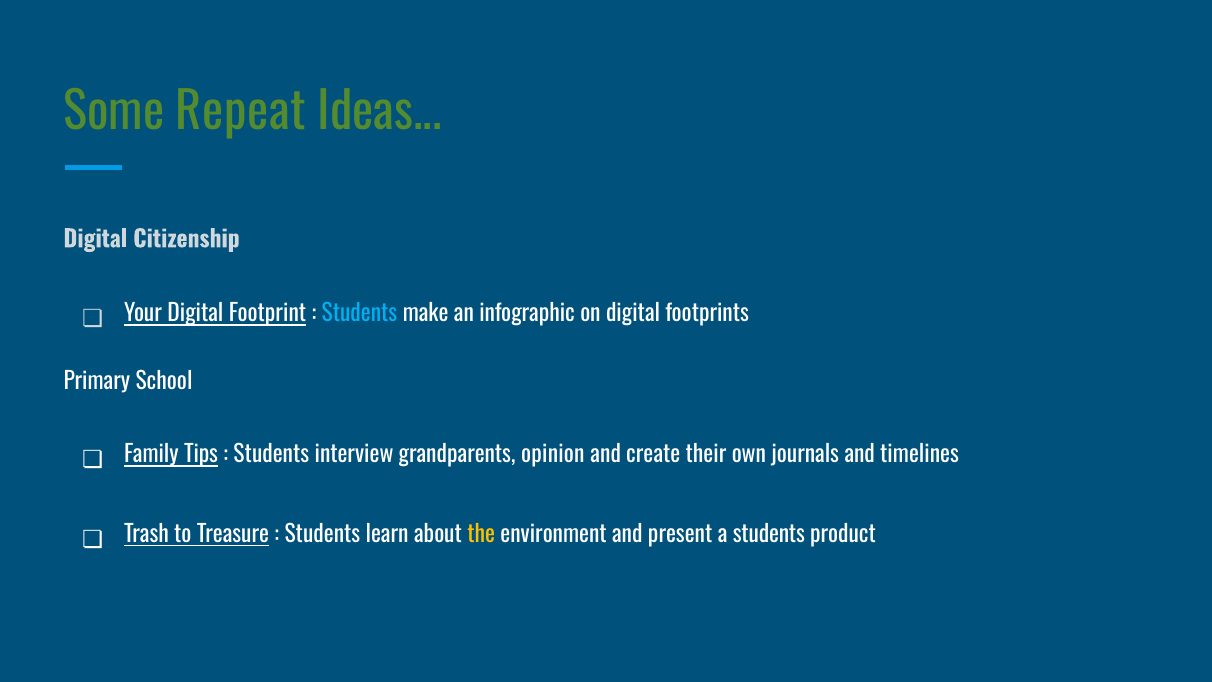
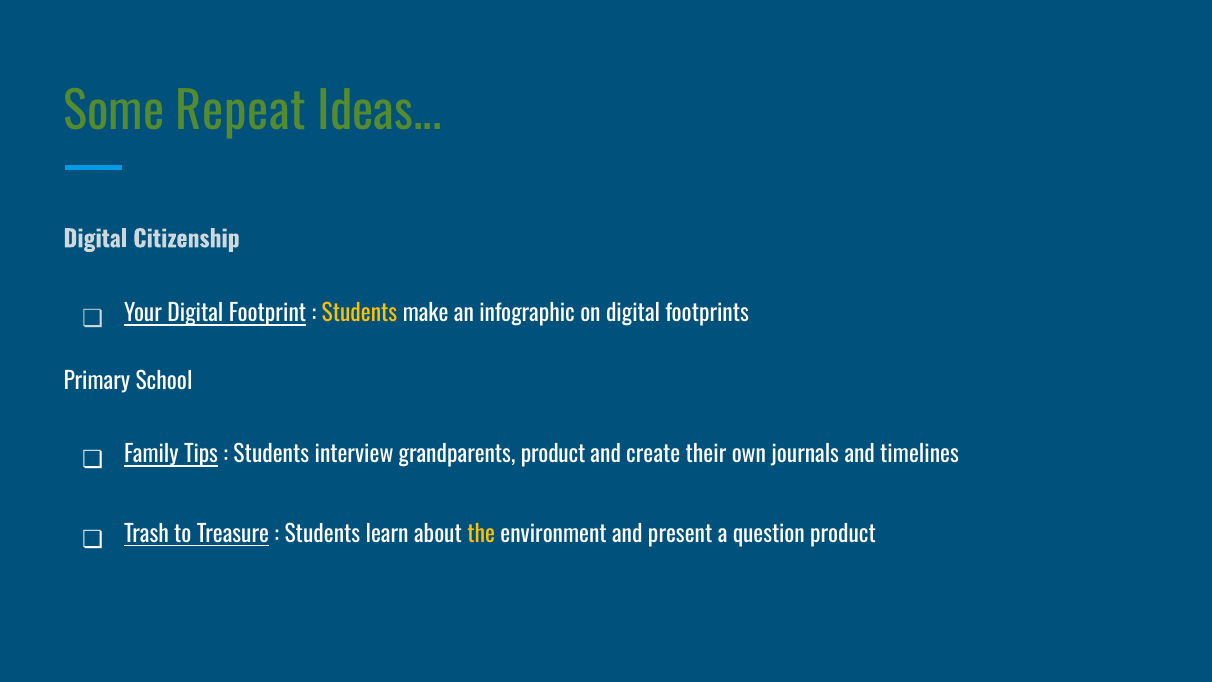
Students at (359, 314) colour: light blue -> yellow
grandparents opinion: opinion -> product
a students: students -> question
